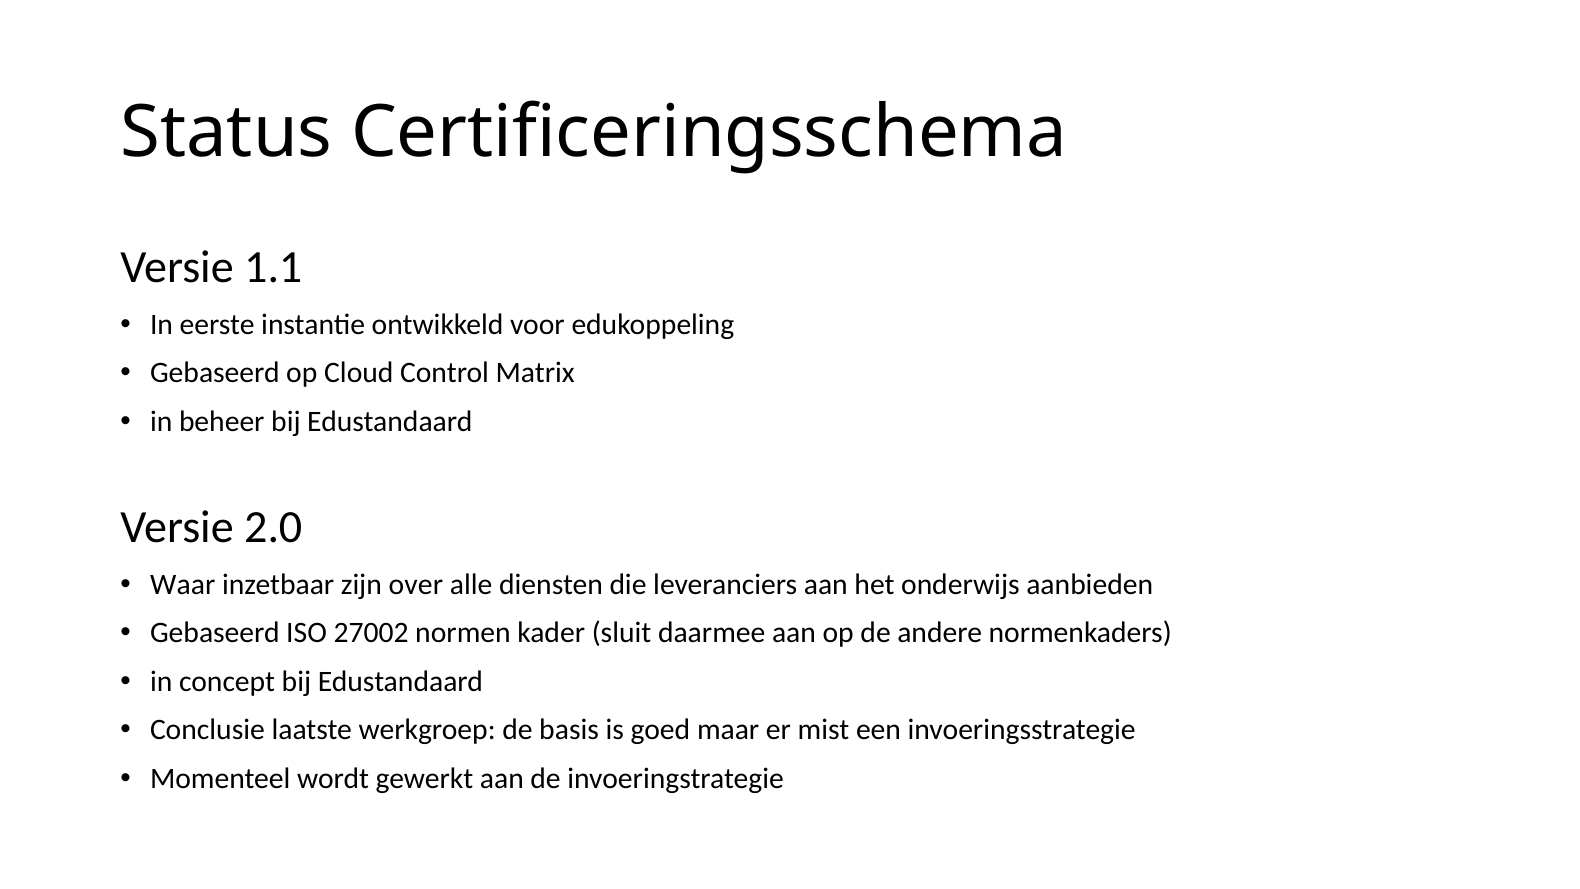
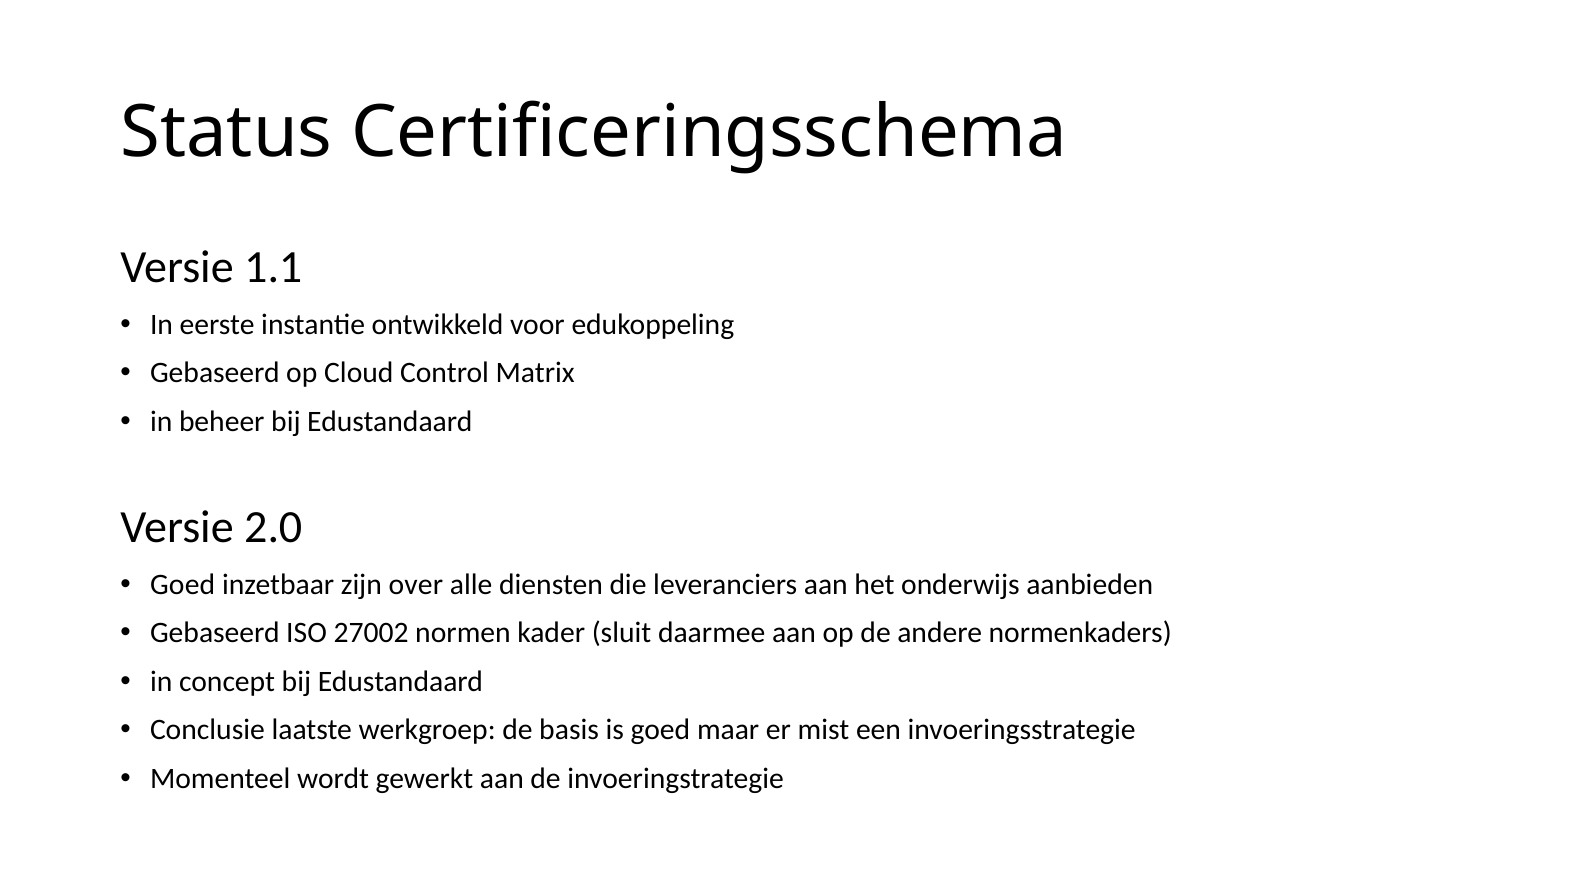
Waar at (183, 584): Waar -> Goed
